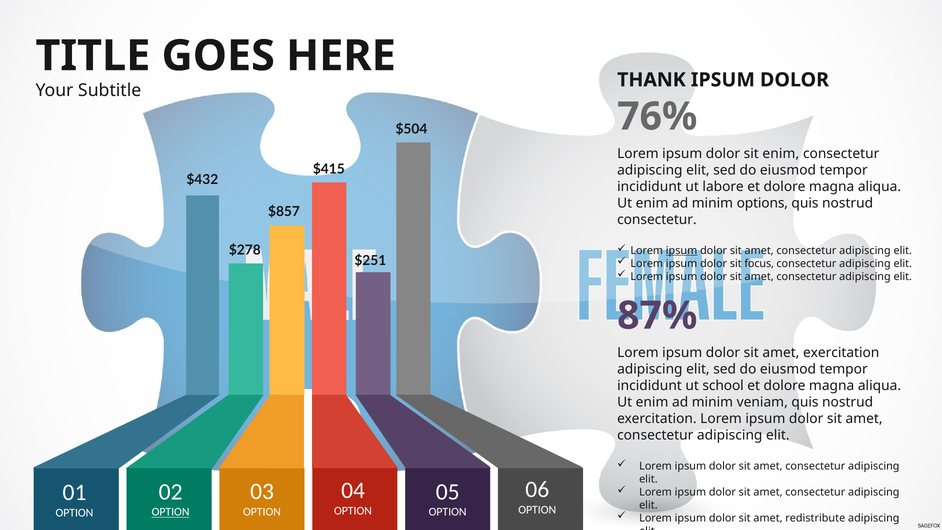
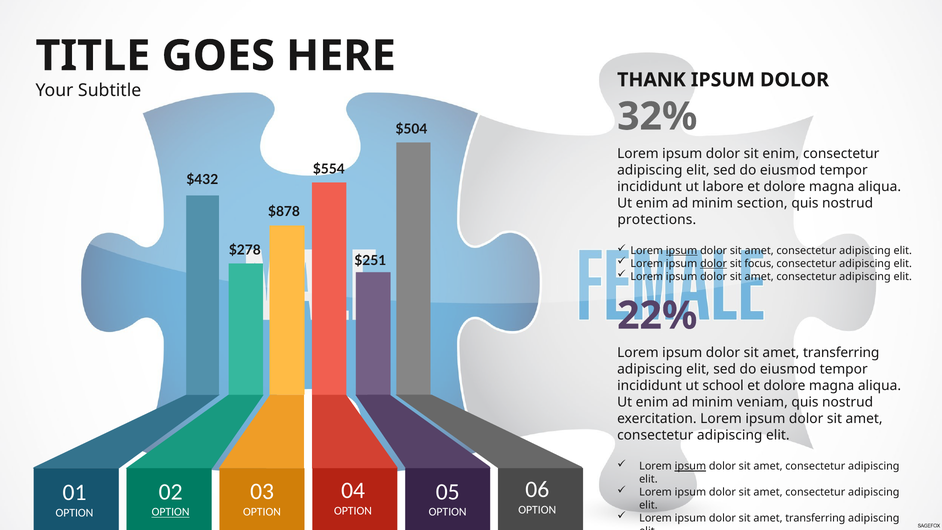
76%: 76% -> 32%
$415: $415 -> $554
options: options -> section
$857: $857 -> $878
consectetur at (657, 220): consectetur -> protections
dolor at (714, 264) underline: none -> present
87%: 87% -> 22%
exercitation at (841, 353): exercitation -> transferring
ipsum at (690, 466) underline: none -> present
redistribute at (815, 518): redistribute -> transferring
